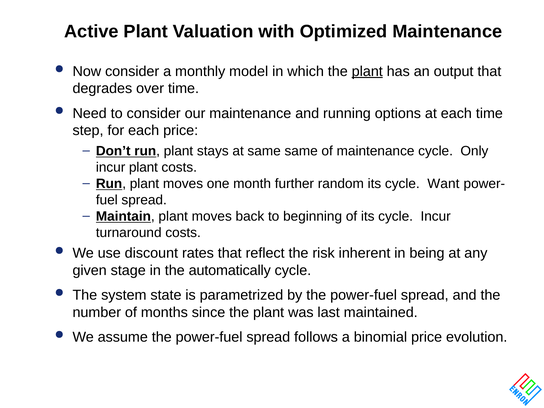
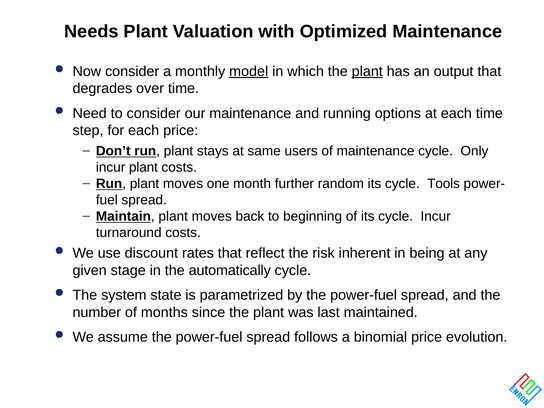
Active: Active -> Needs
model underline: none -> present
same same: same -> users
Want: Want -> Tools
